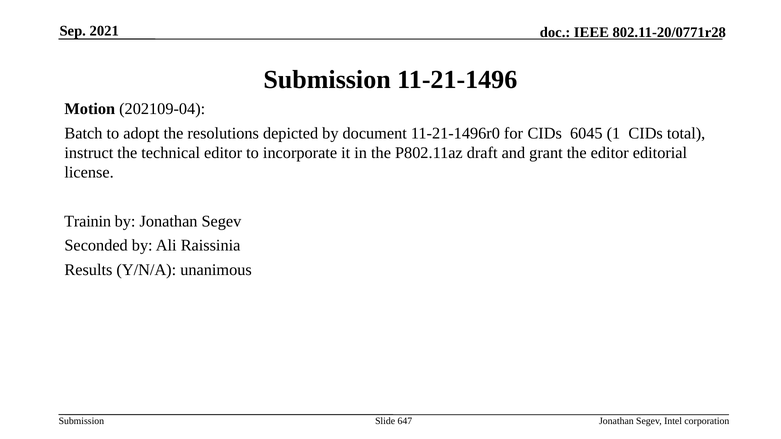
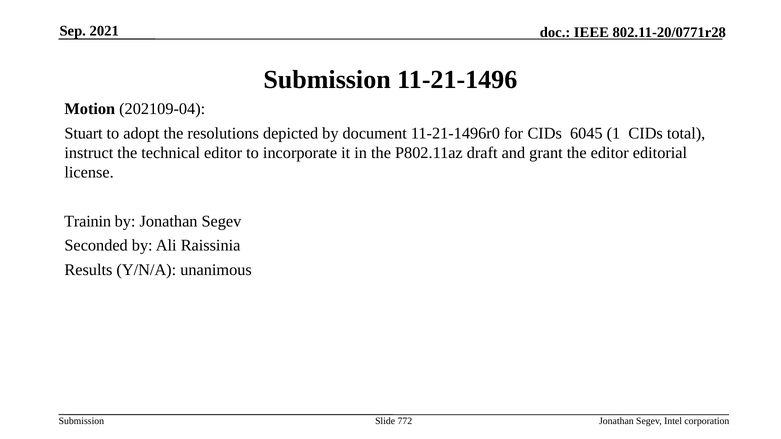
Batch: Batch -> Stuart
647: 647 -> 772
